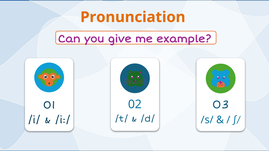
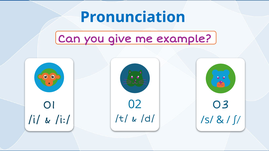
Pronunciation colour: orange -> blue
